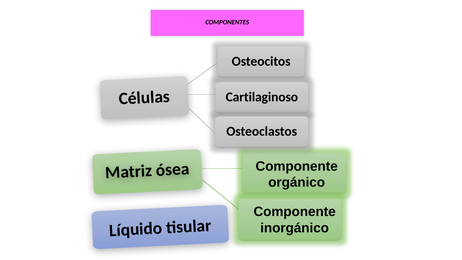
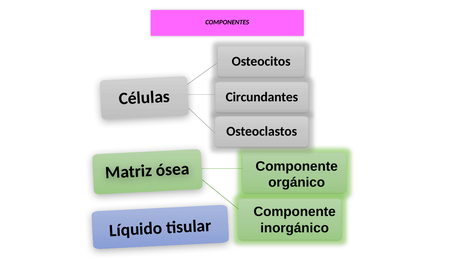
Cartilaginoso: Cartilaginoso -> Circundantes
